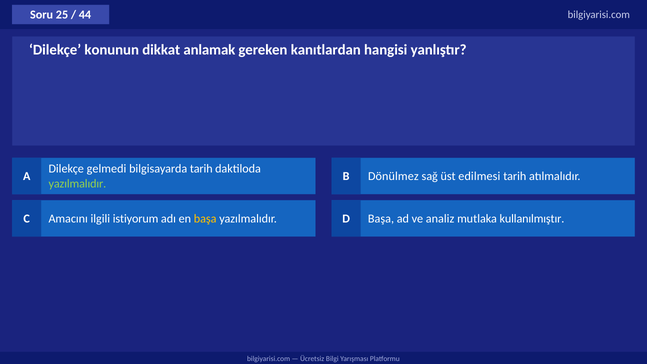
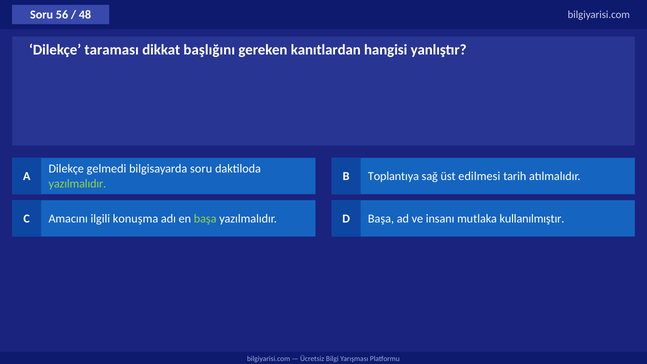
25: 25 -> 56
44: 44 -> 48
konunun: konunun -> taraması
anlamak: anlamak -> başlığını
bilgisayarda tarih: tarih -> soru
Dönülmez: Dönülmez -> Toplantıya
istiyorum: istiyorum -> konuşma
başa at (205, 219) colour: yellow -> light green
analiz: analiz -> insanı
